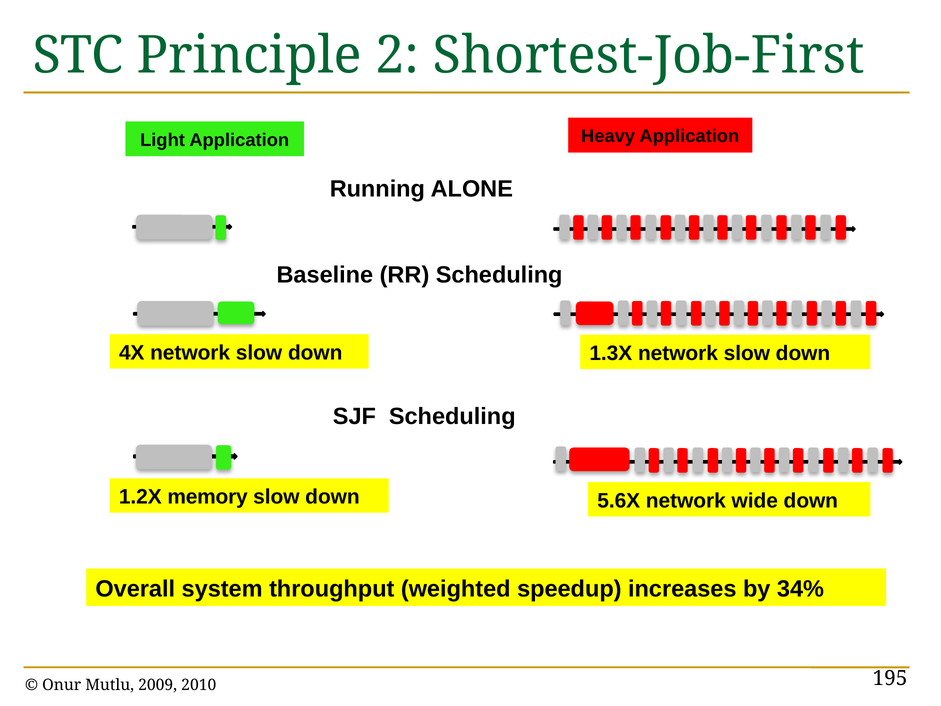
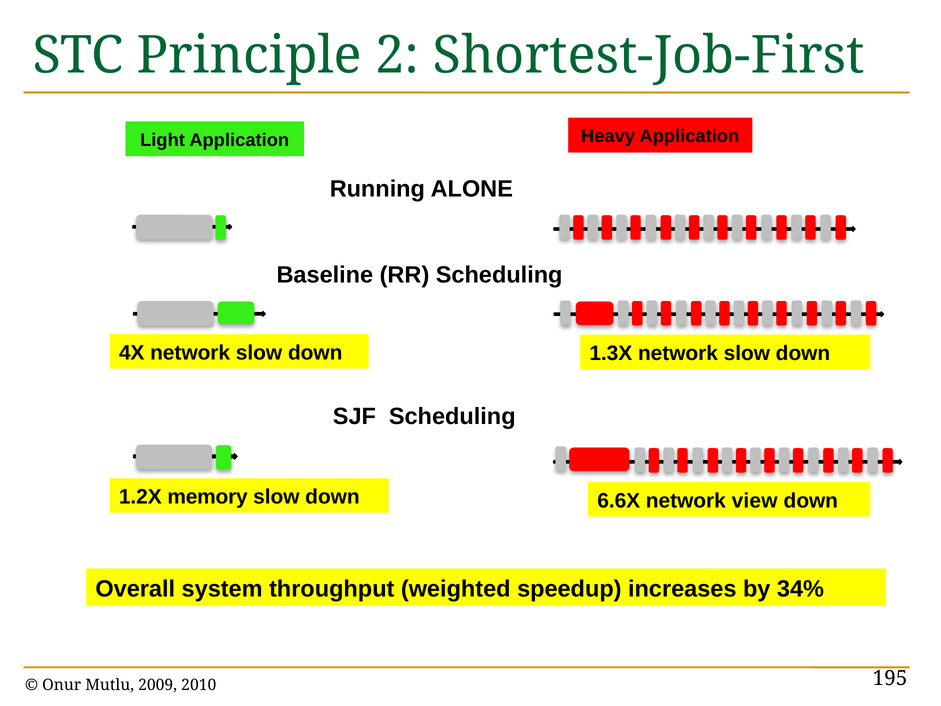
5.6X: 5.6X -> 6.6X
wide: wide -> view
